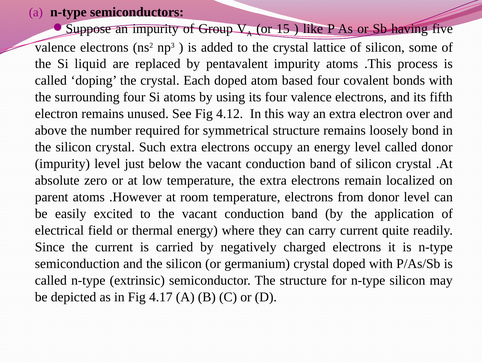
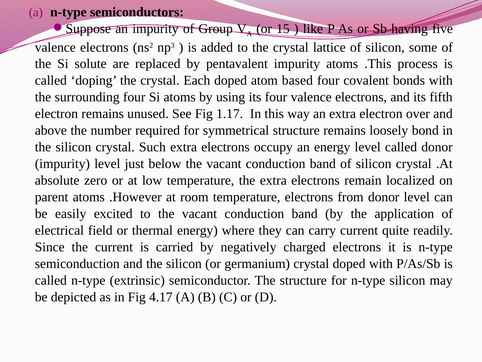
liquid: liquid -> solute
4.12: 4.12 -> 1.17
